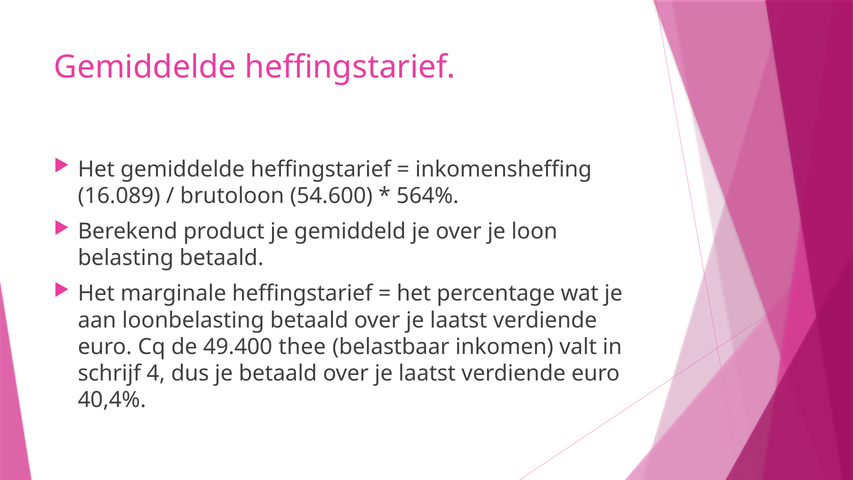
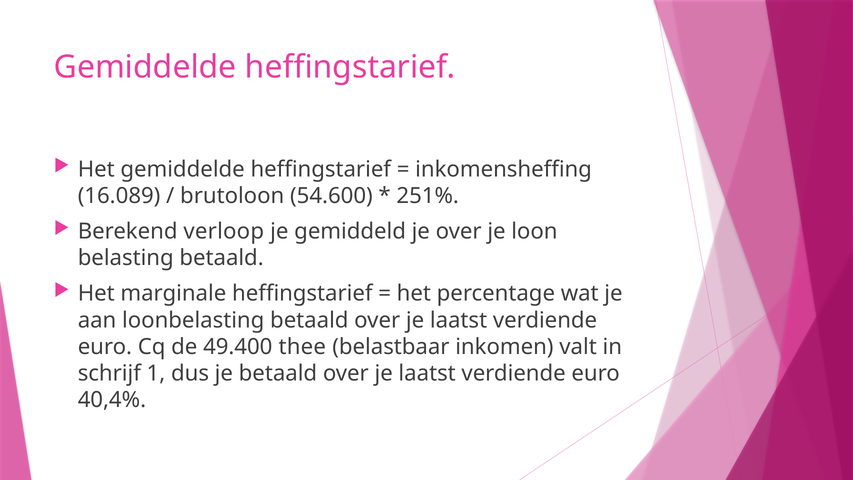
564%: 564% -> 251%
product: product -> verloop
4: 4 -> 1
